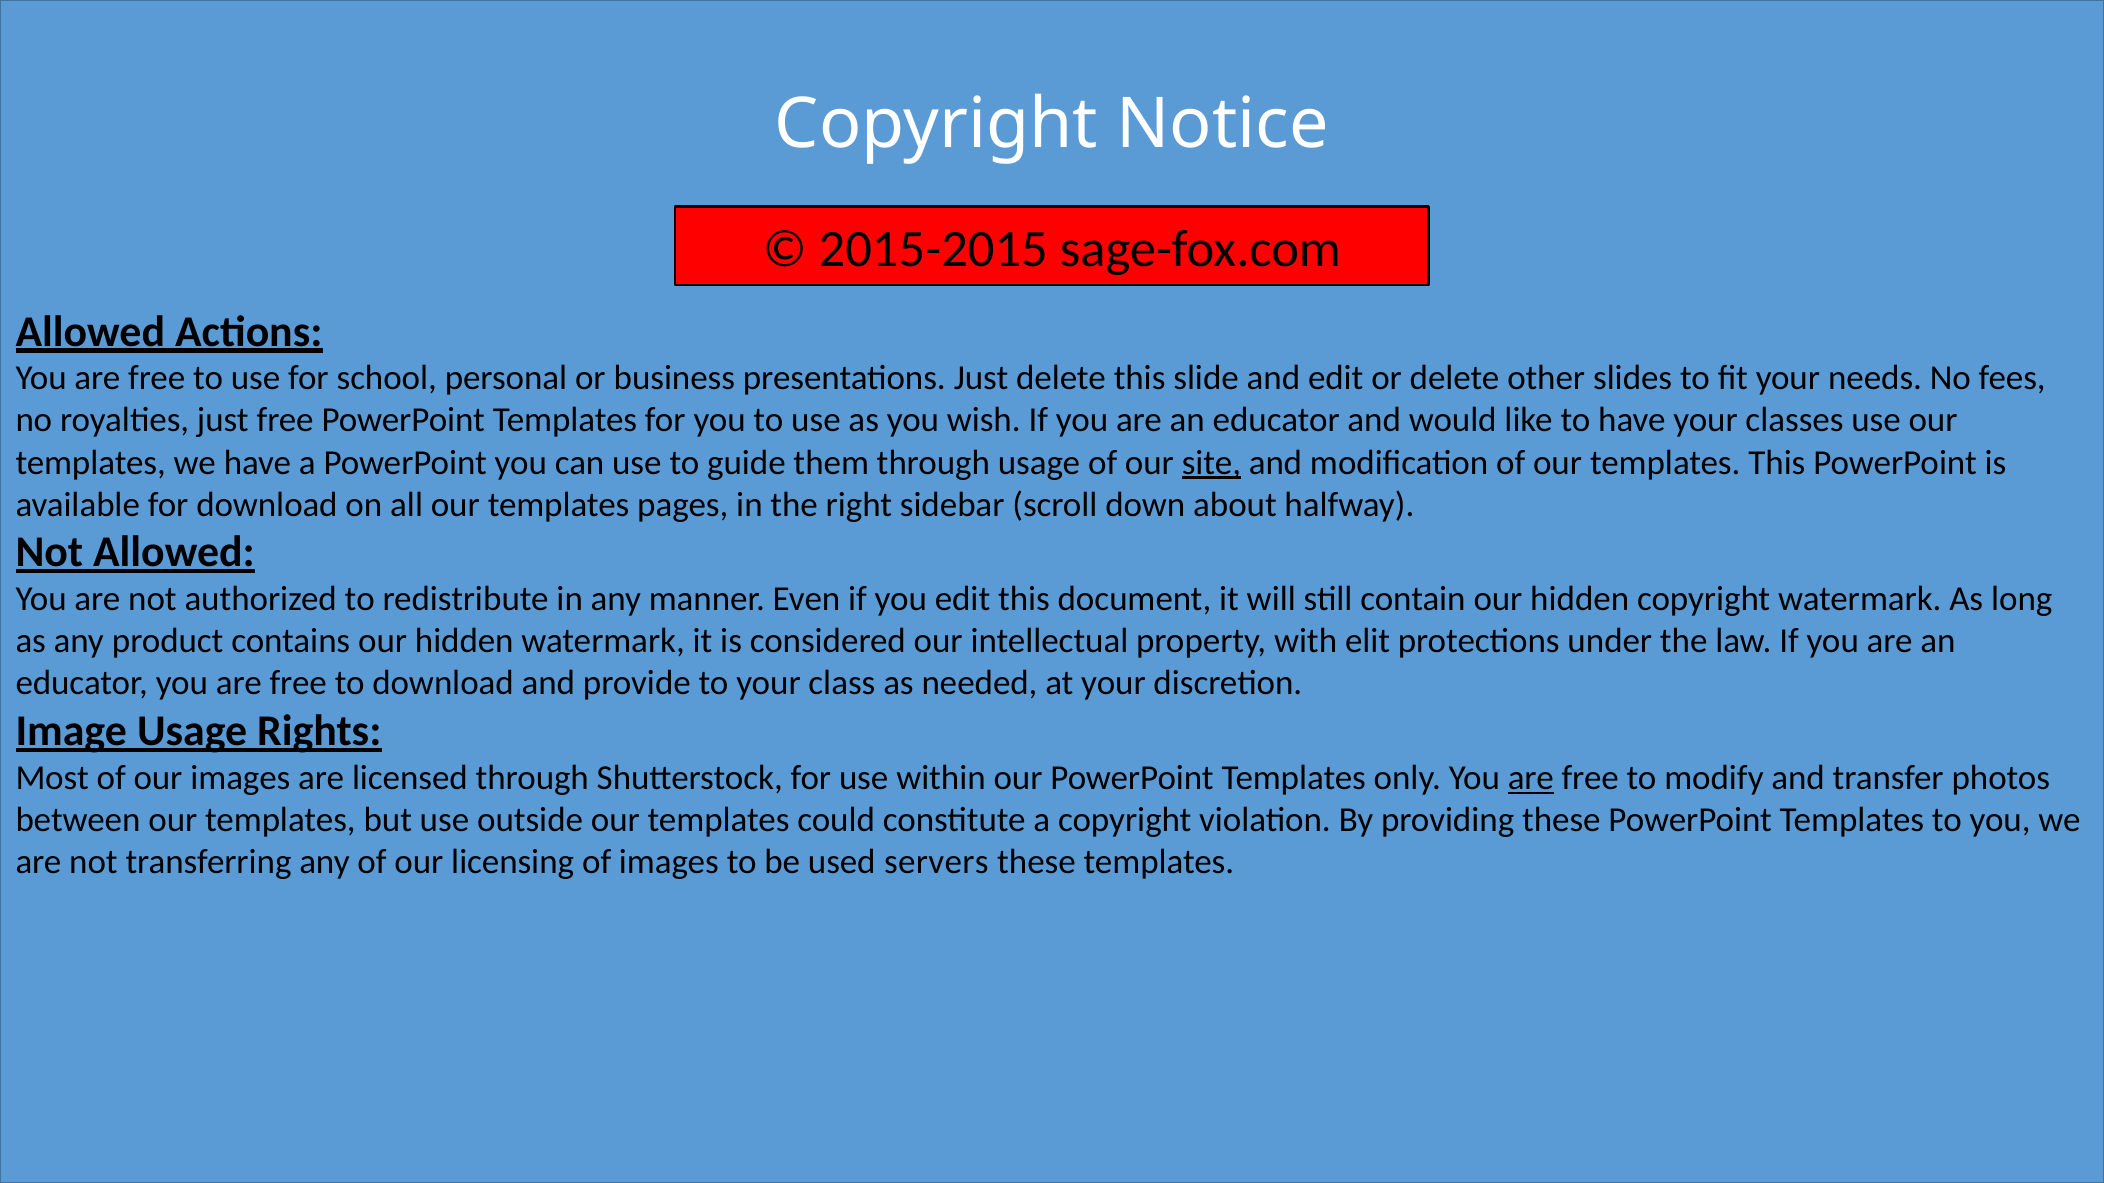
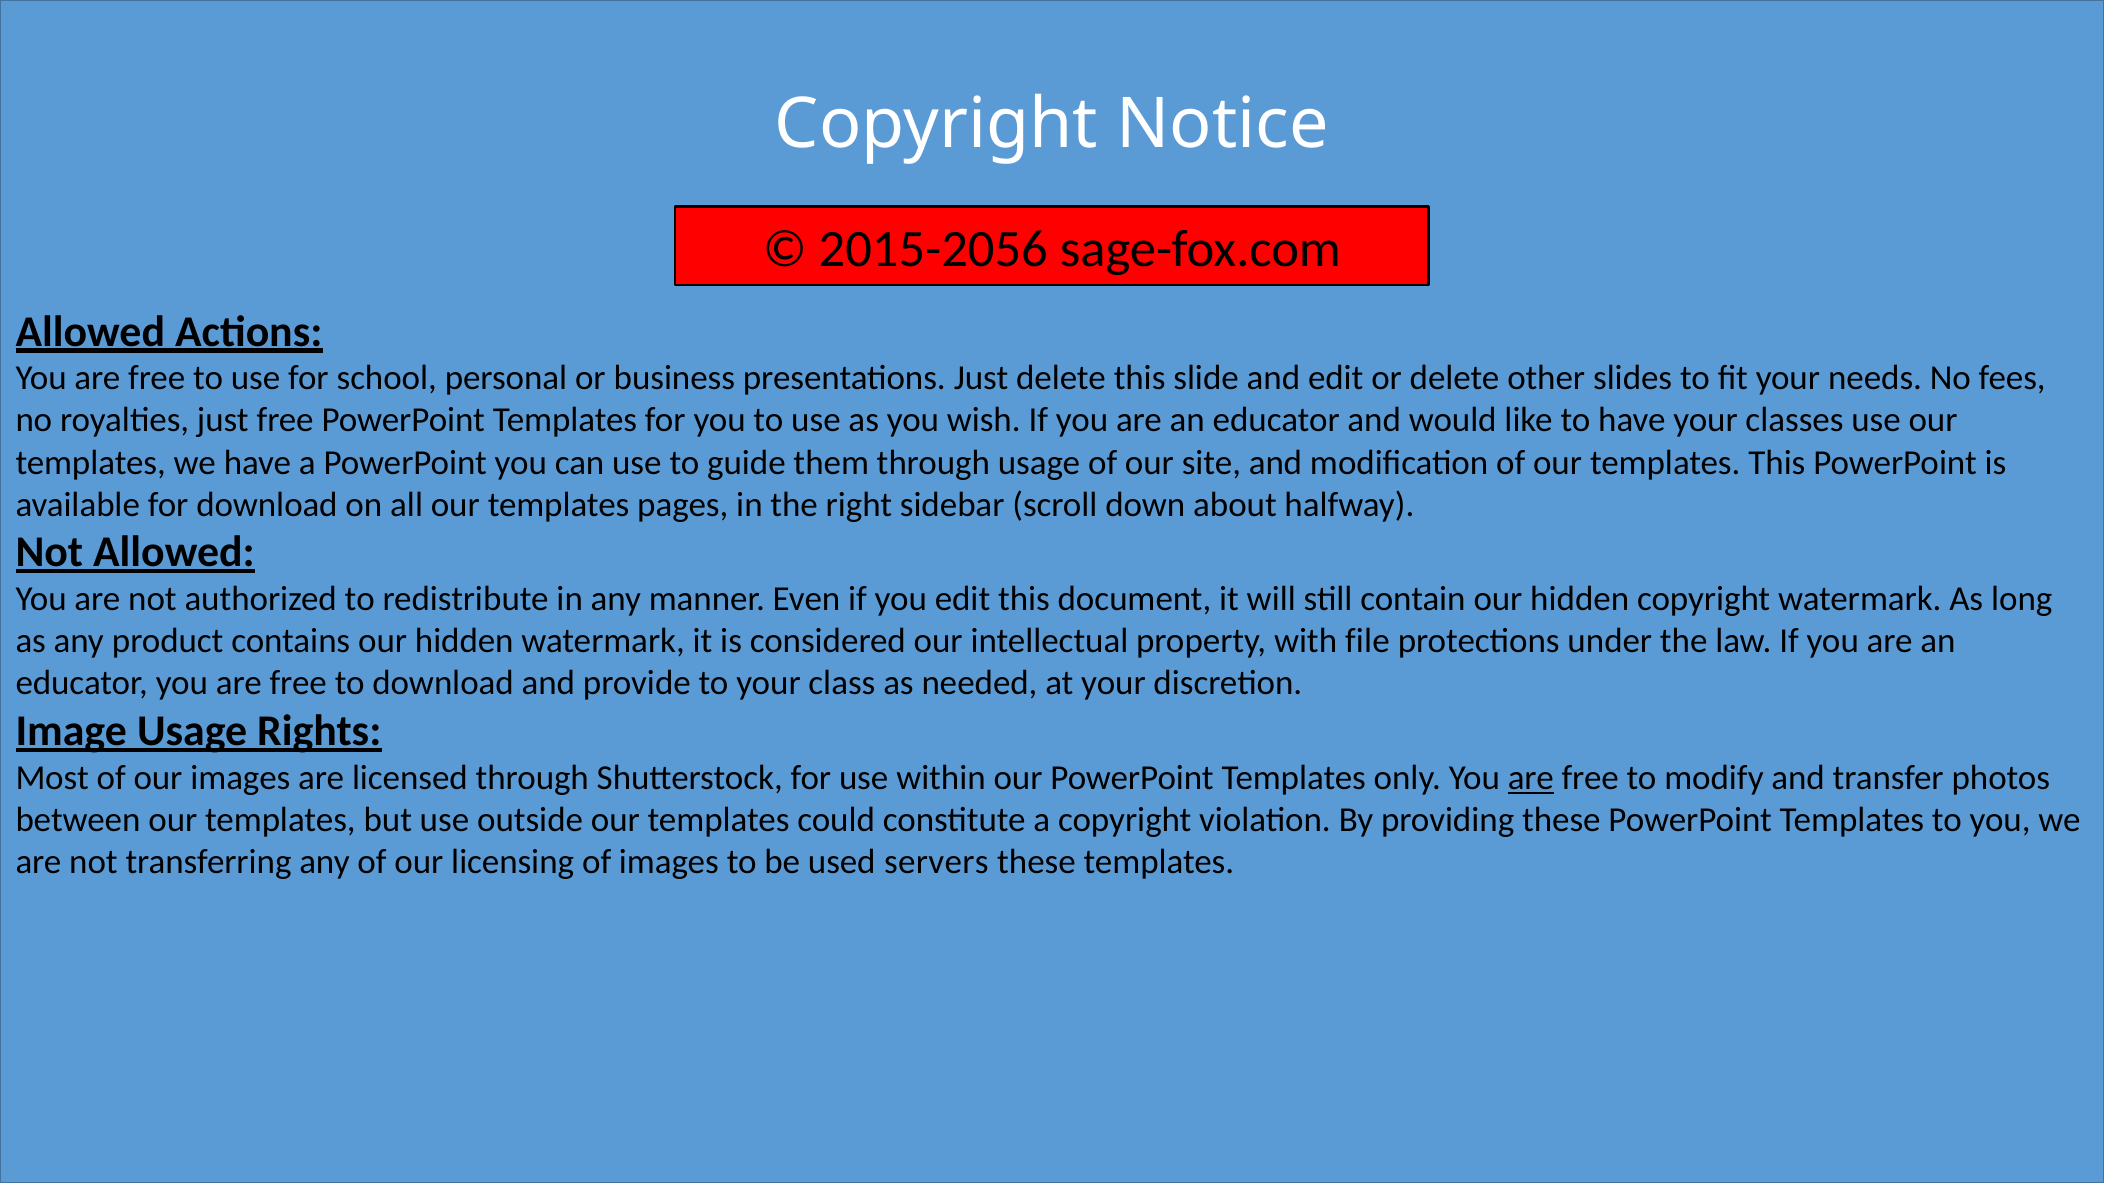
2015-2015: 2015-2015 -> 2015-2056
site underline: present -> none
elit: elit -> file
